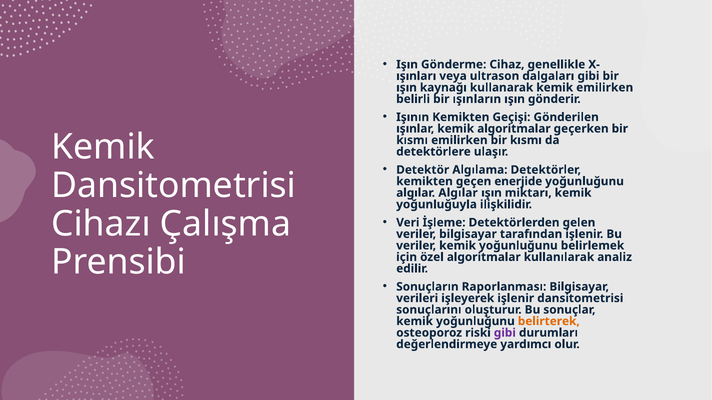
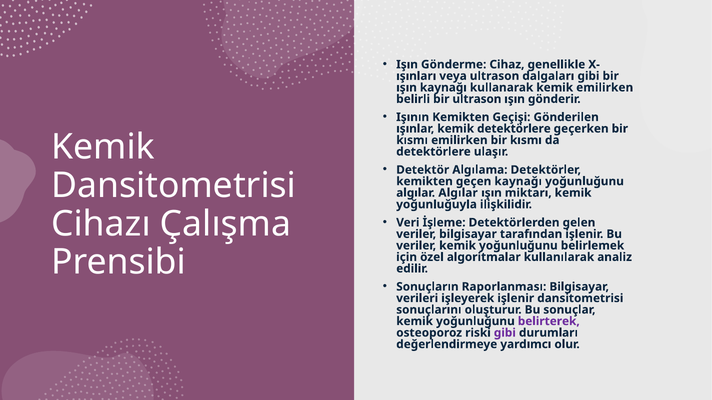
bir ışınların: ışınların -> ultrason
kemik algoritmalar: algoritmalar -> detektörlere
geçen enerjide: enerjide -> kaynağı
belirterek colour: orange -> purple
